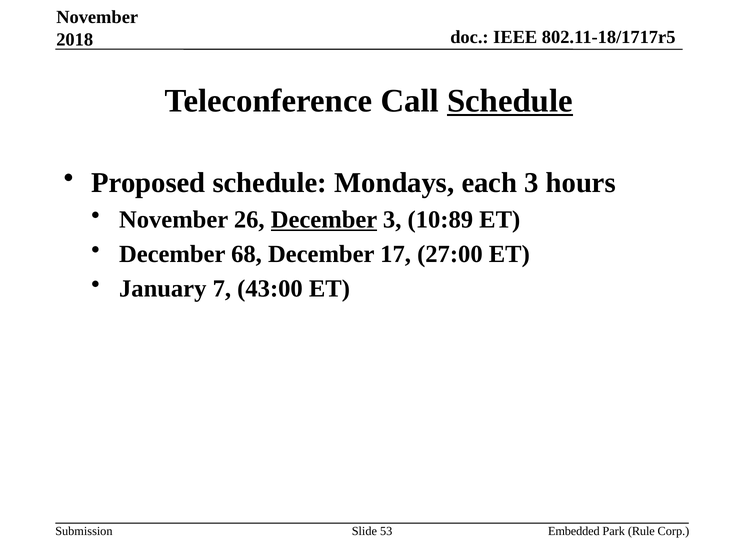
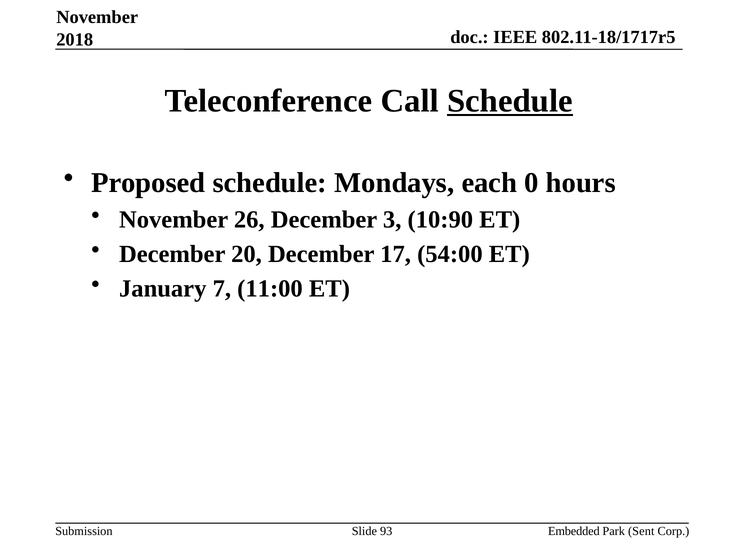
each 3: 3 -> 0
December at (324, 219) underline: present -> none
10:89: 10:89 -> 10:90
68: 68 -> 20
27:00: 27:00 -> 54:00
43:00: 43:00 -> 11:00
53: 53 -> 93
Rule: Rule -> Sent
